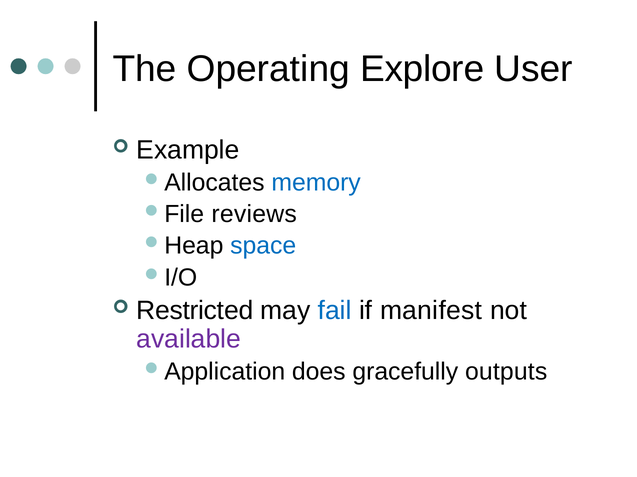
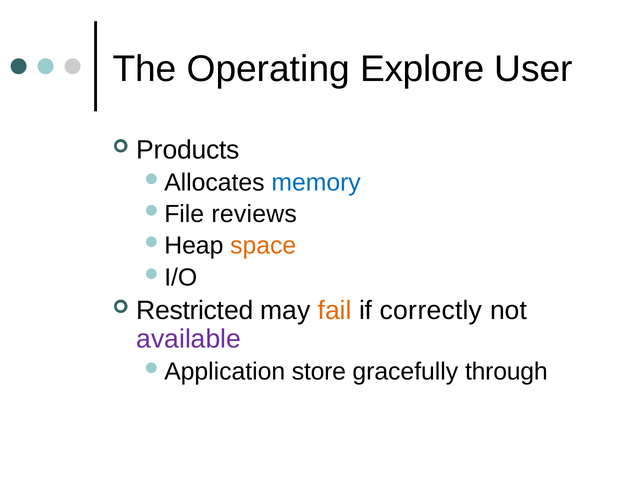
Example: Example -> Products
space colour: blue -> orange
fail colour: blue -> orange
manifest: manifest -> correctly
does: does -> store
outputs: outputs -> through
